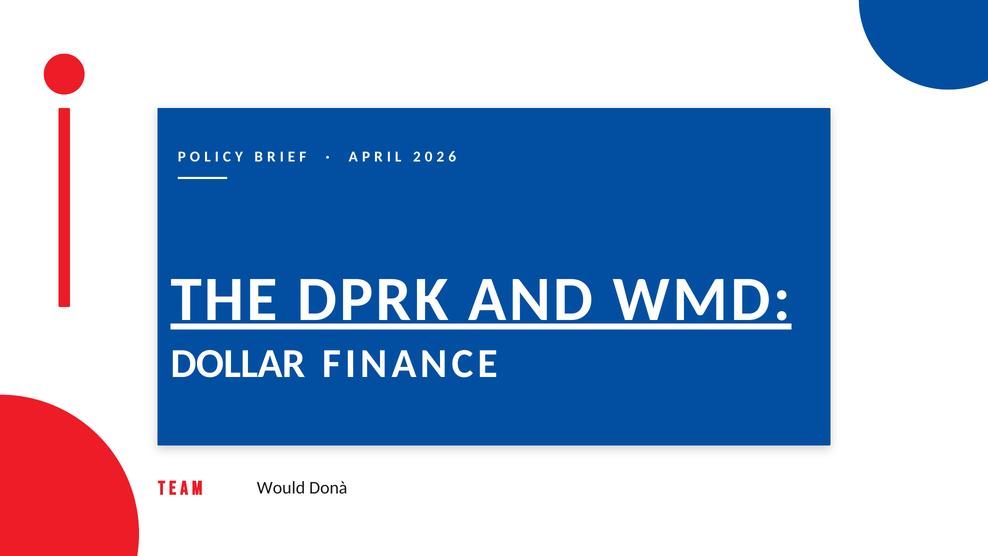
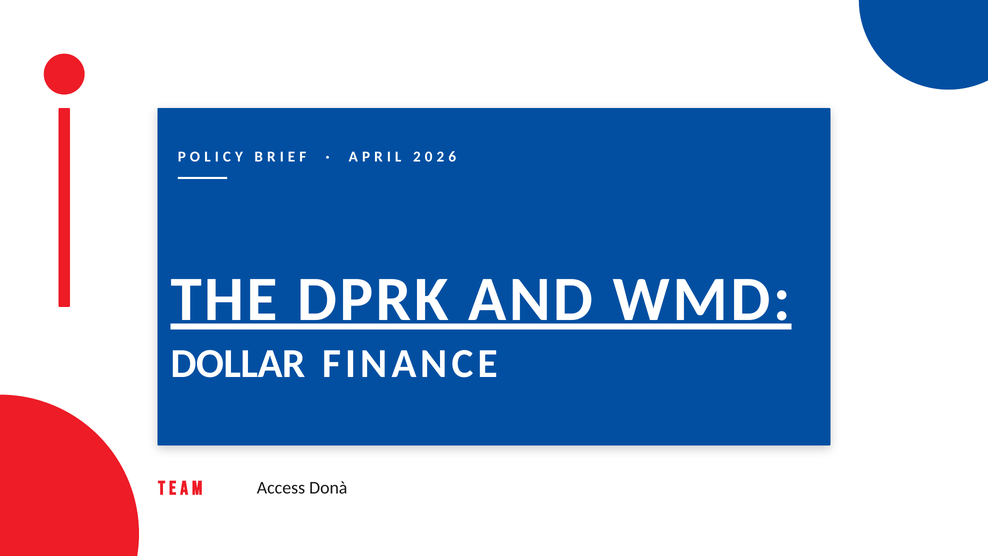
Would: Would -> Access
